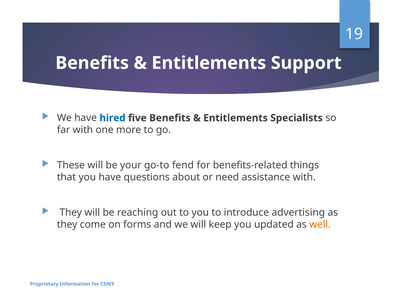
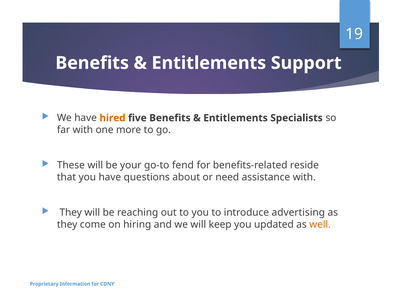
hired colour: blue -> orange
things: things -> reside
forms: forms -> hiring
